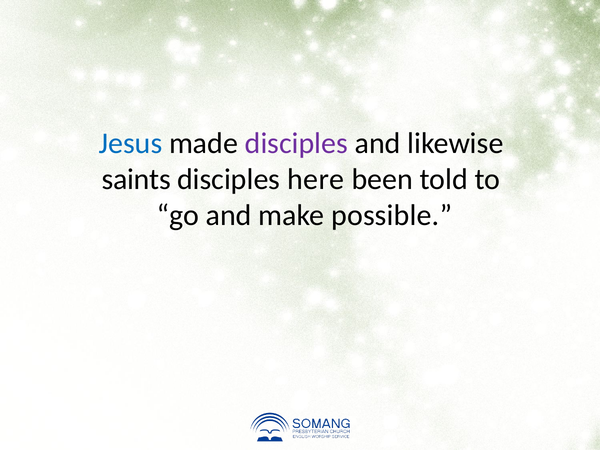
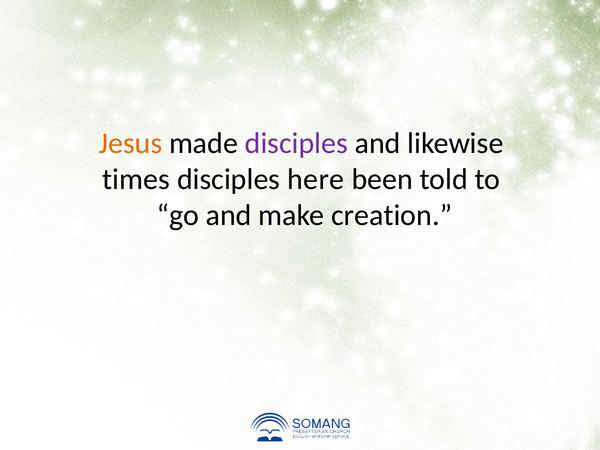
Jesus colour: blue -> orange
saints: saints -> times
possible: possible -> creation
